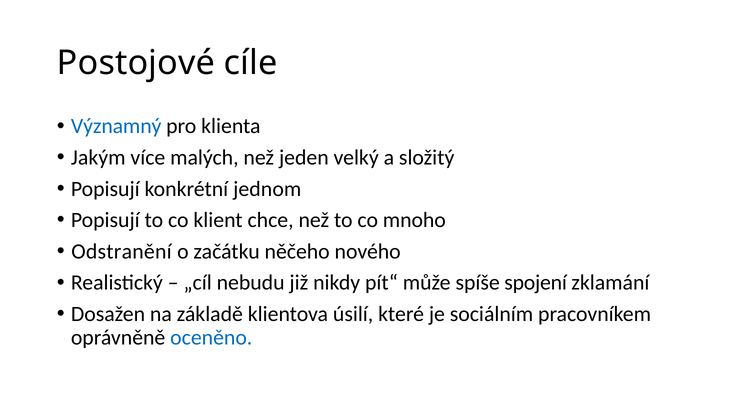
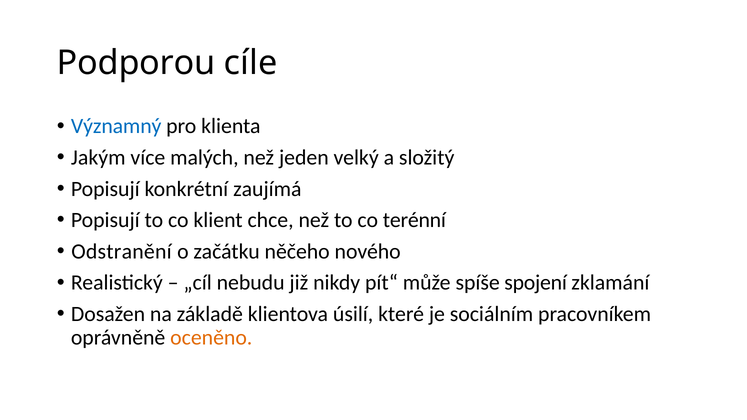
Postojové: Postojové -> Podporou
jednom: jednom -> zaujímá
mnoho: mnoho -> terénní
oceněno colour: blue -> orange
